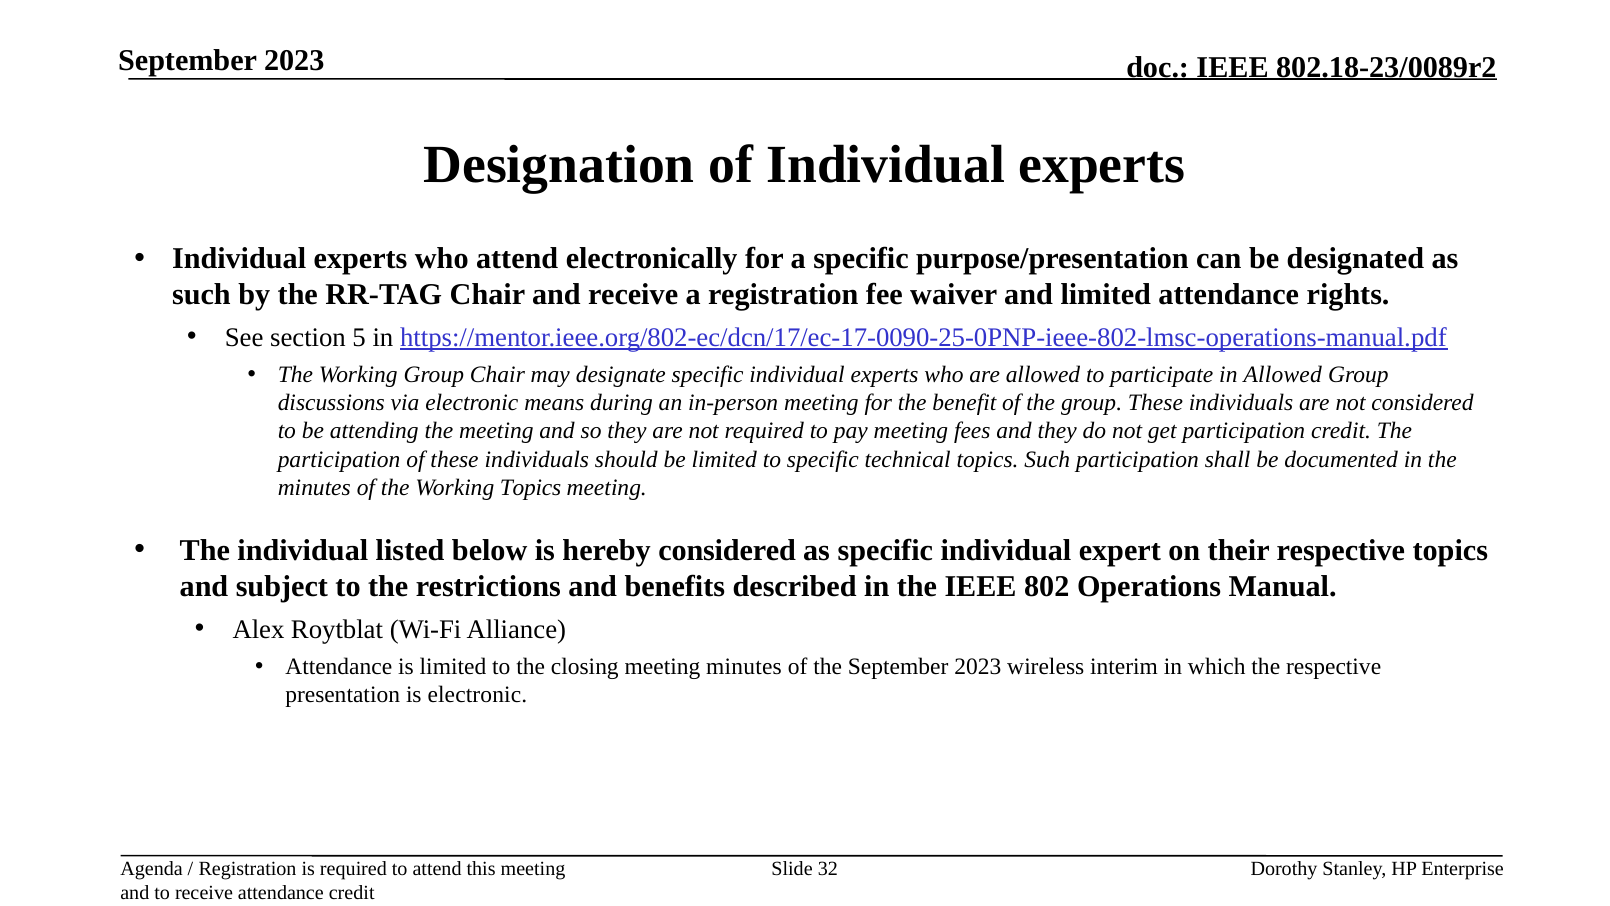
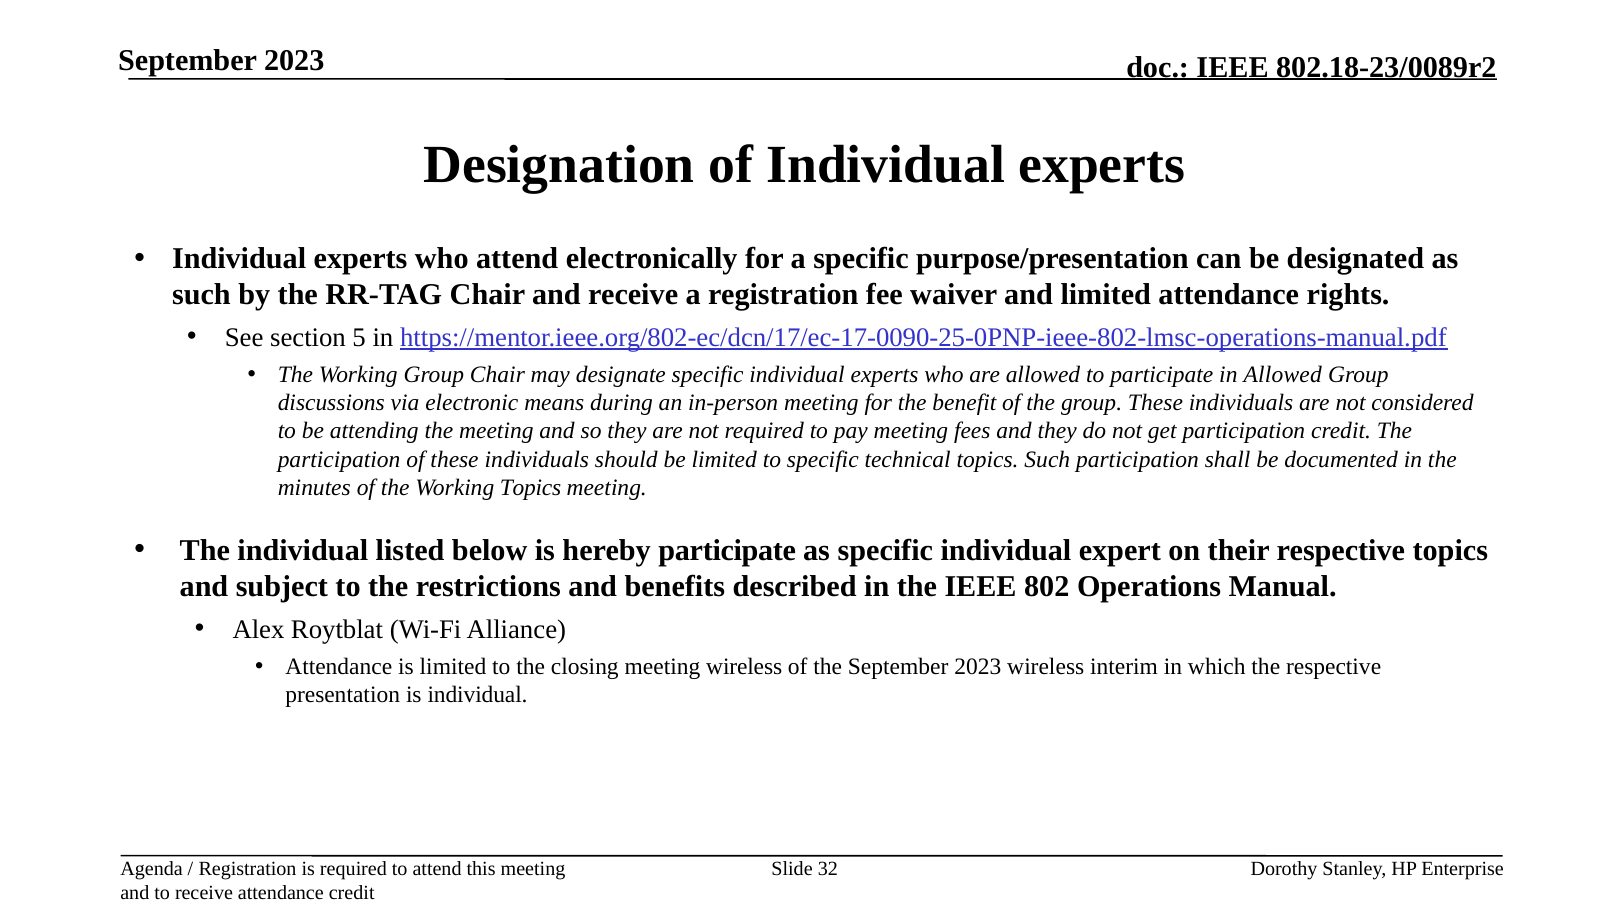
hereby considered: considered -> participate
meeting minutes: minutes -> wireless
is electronic: electronic -> individual
